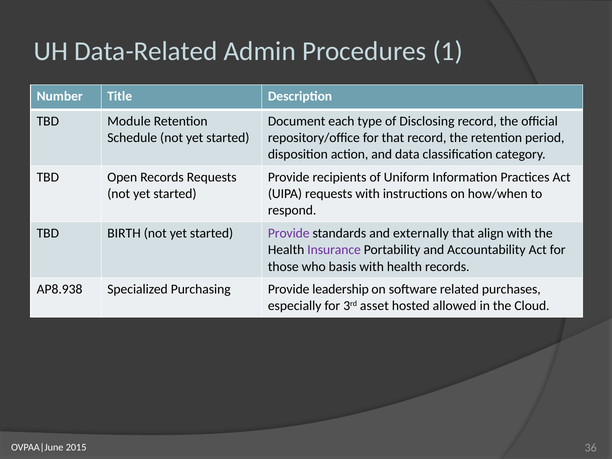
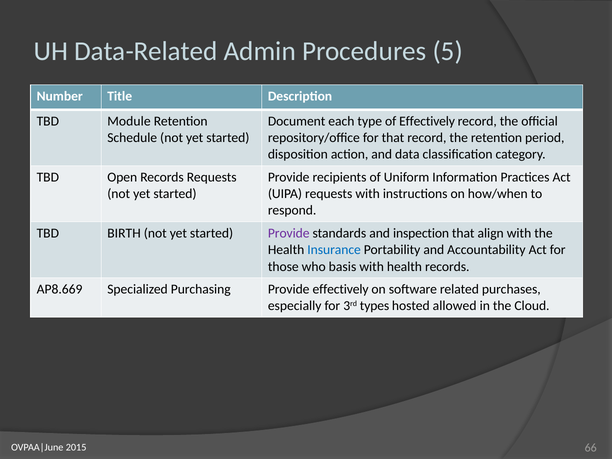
1: 1 -> 5
of Disclosing: Disclosing -> Effectively
externally: externally -> inspection
Insurance colour: purple -> blue
AP8.938: AP8.938 -> AP8.669
Provide leadership: leadership -> effectively
asset: asset -> types
36: 36 -> 66
